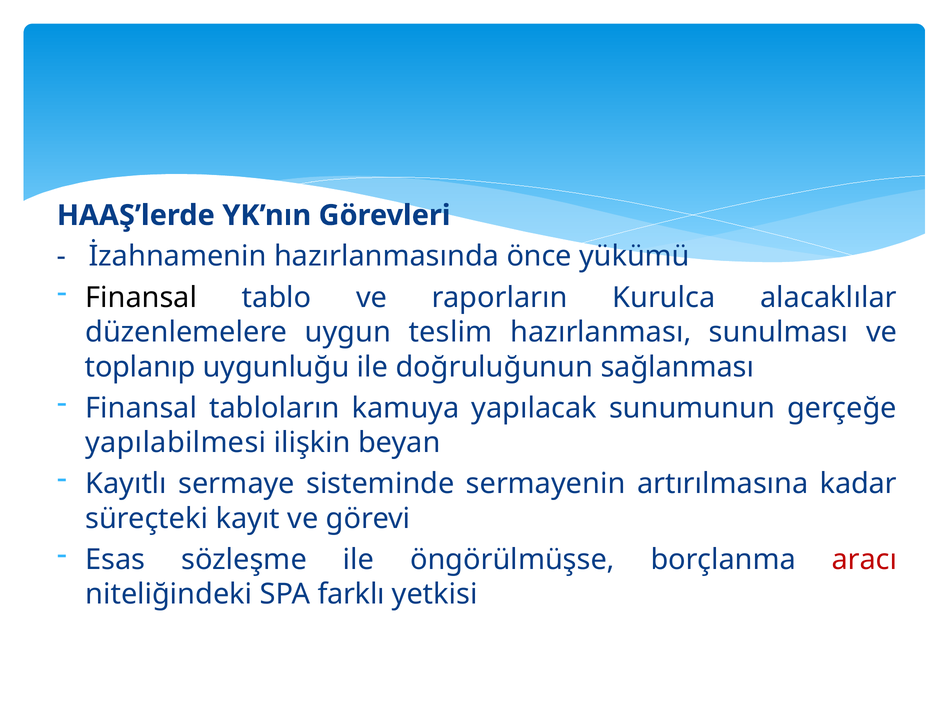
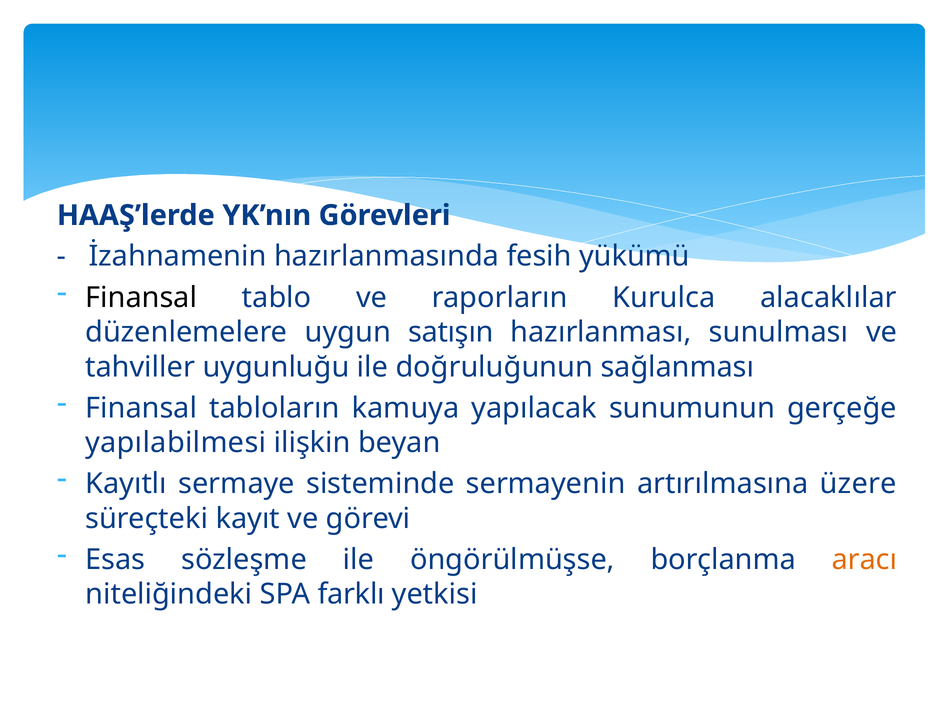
önce: önce -> fesih
teslim: teslim -> satışın
toplanıp: toplanıp -> tahviller
kadar: kadar -> üzere
aracı colour: red -> orange
